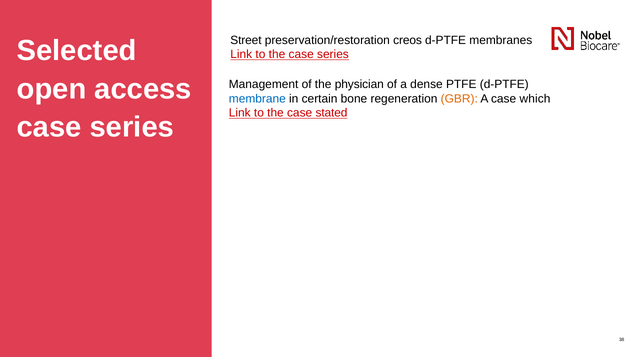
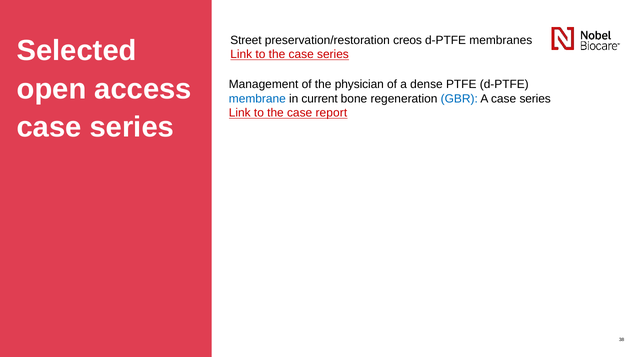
certain: certain -> current
GBR colour: orange -> blue
A case which: which -> series
stated: stated -> report
